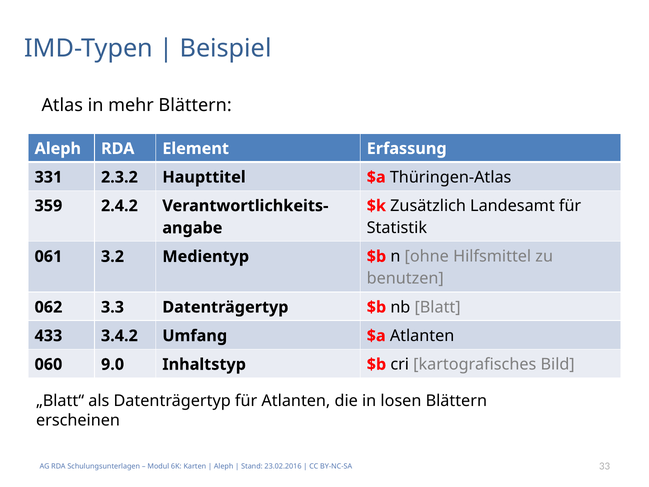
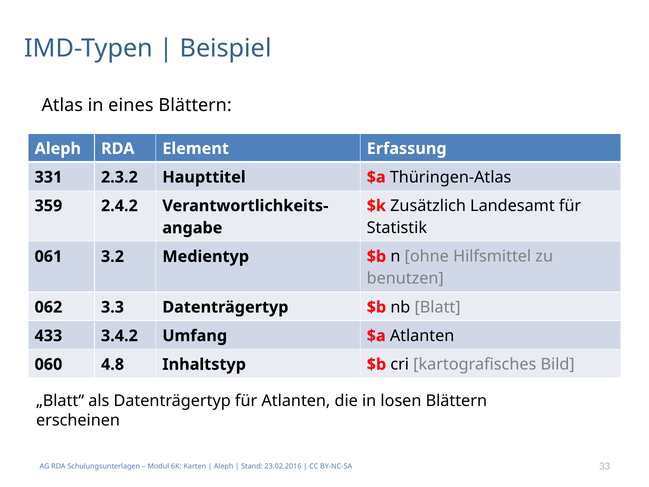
mehr: mehr -> eines
9.0: 9.0 -> 4.8
